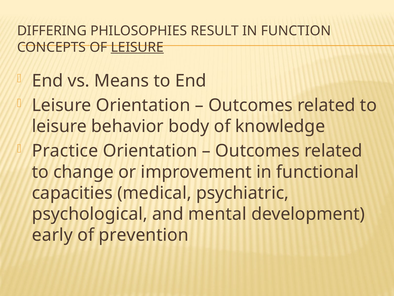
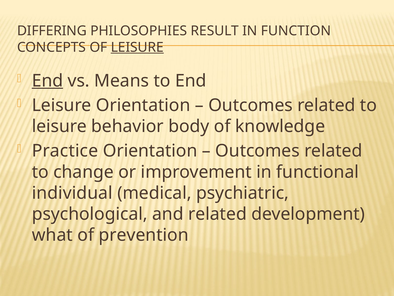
End at (47, 81) underline: none -> present
capacities: capacities -> individual
and mental: mental -> related
early: early -> what
